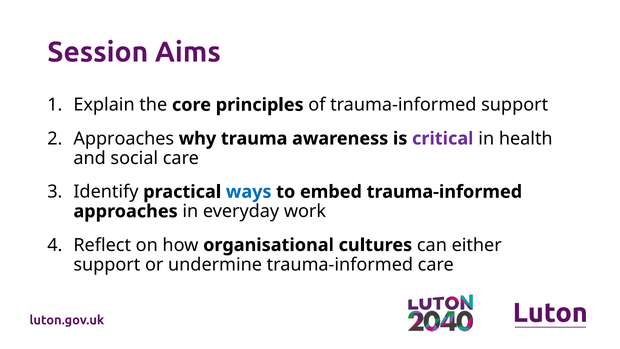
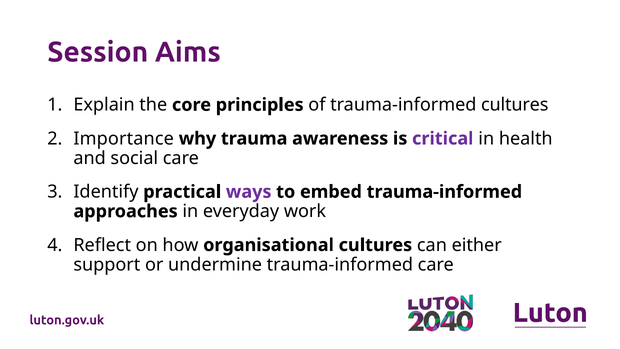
trauma-informed support: support -> cultures
Approaches at (124, 138): Approaches -> Importance
ways colour: blue -> purple
